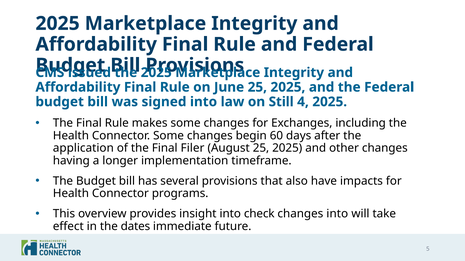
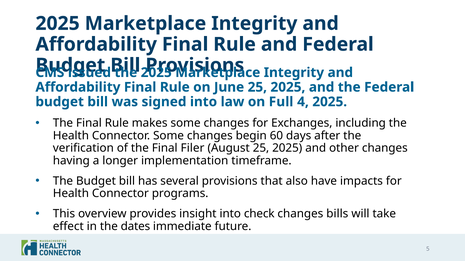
Still: Still -> Full
application: application -> verification
changes into: into -> bills
